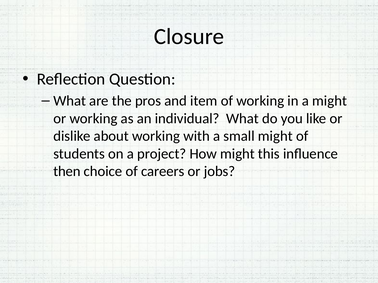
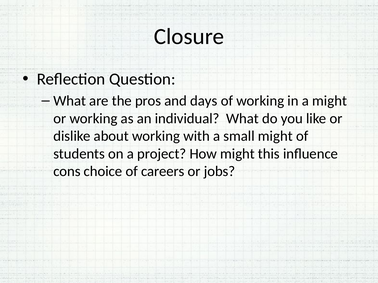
item: item -> days
then: then -> cons
